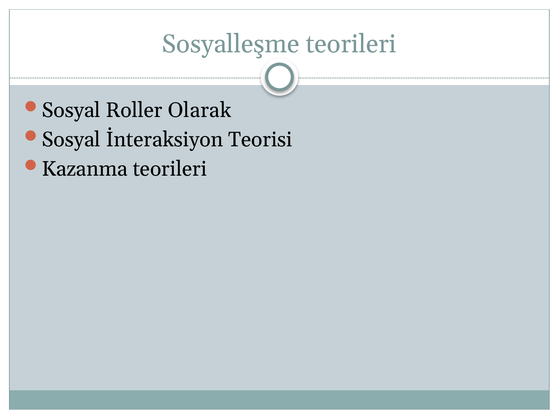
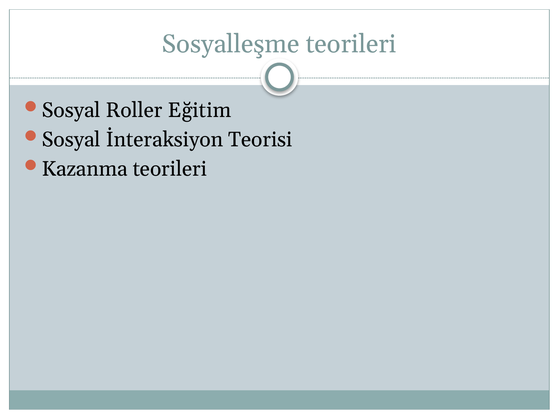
Olarak: Olarak -> Eğitim
